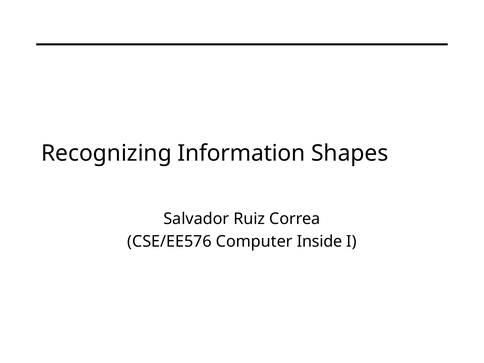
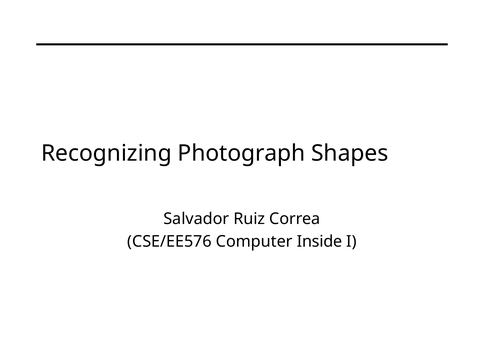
Information: Information -> Photograph
